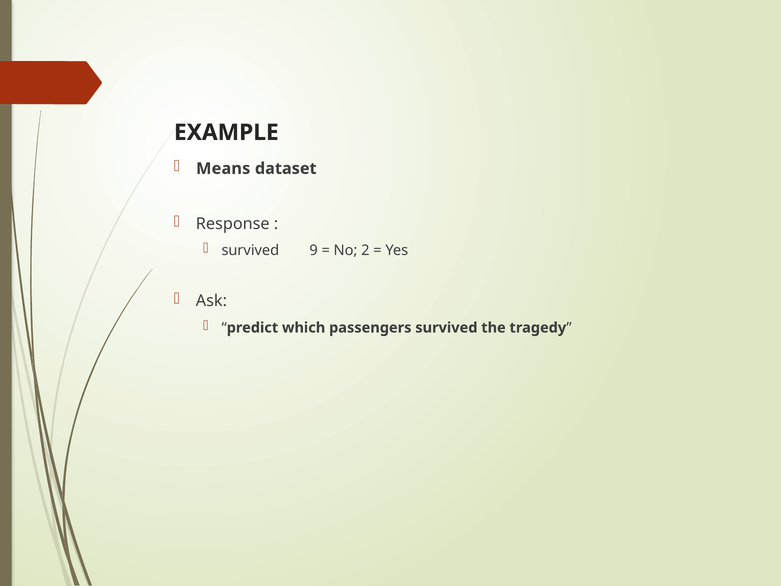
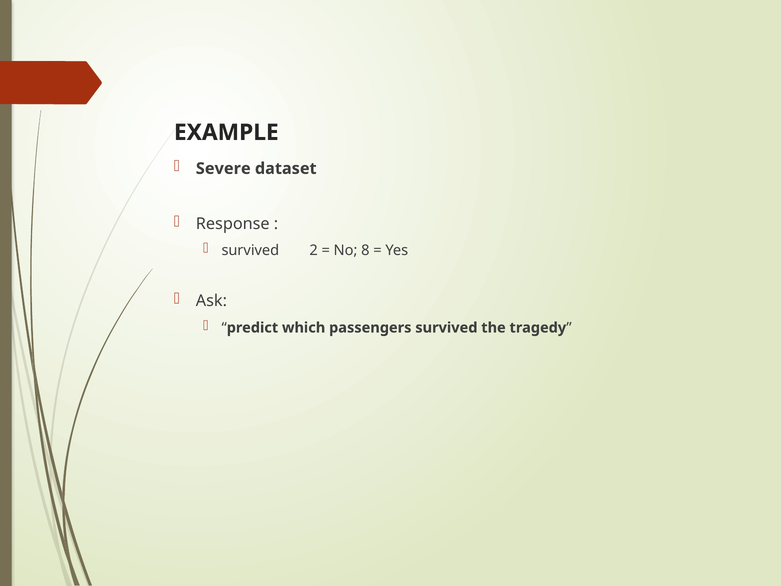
Means: Means -> Severe
9: 9 -> 2
2: 2 -> 8
